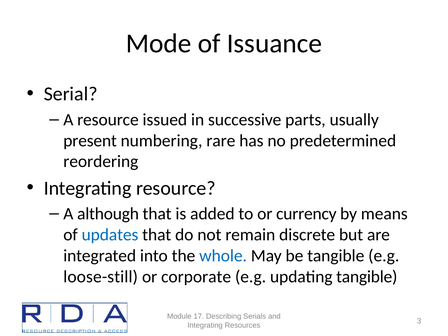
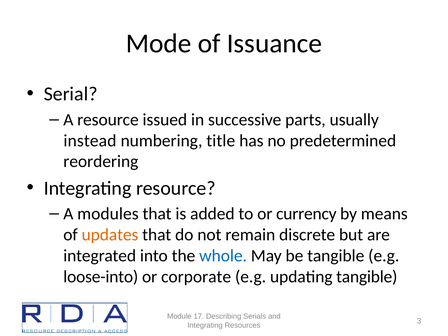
present: present -> instead
rare: rare -> title
although: although -> modules
updates colour: blue -> orange
loose-still: loose-still -> loose-into
